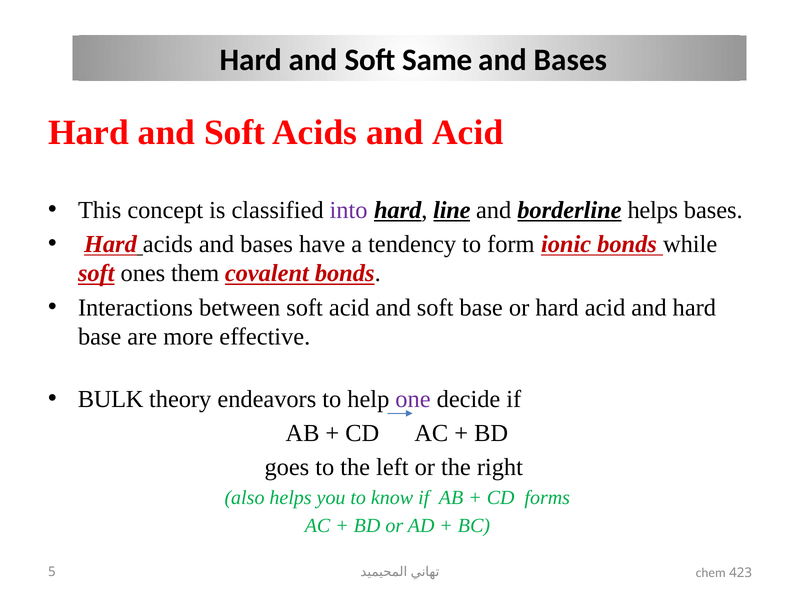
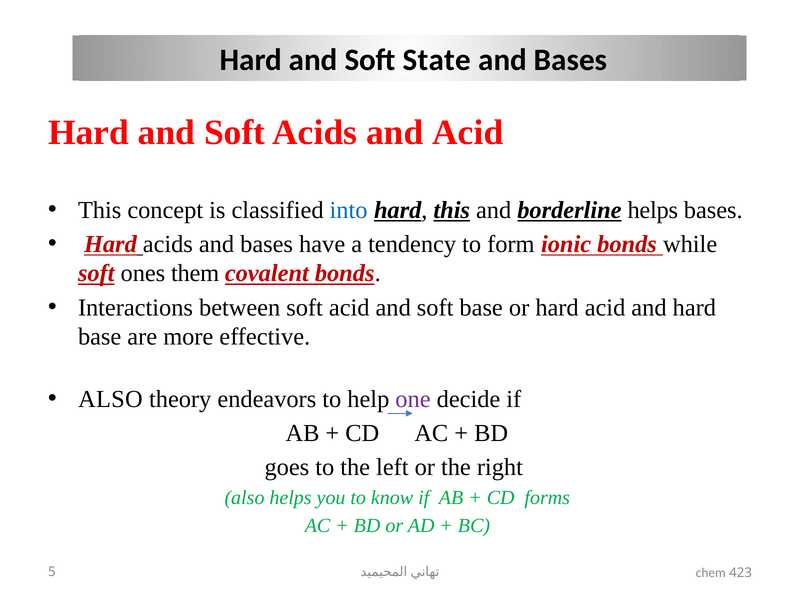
Same: Same -> State
into colour: purple -> blue
hard line: line -> this
BULK at (111, 399): BULK -> ALSO
